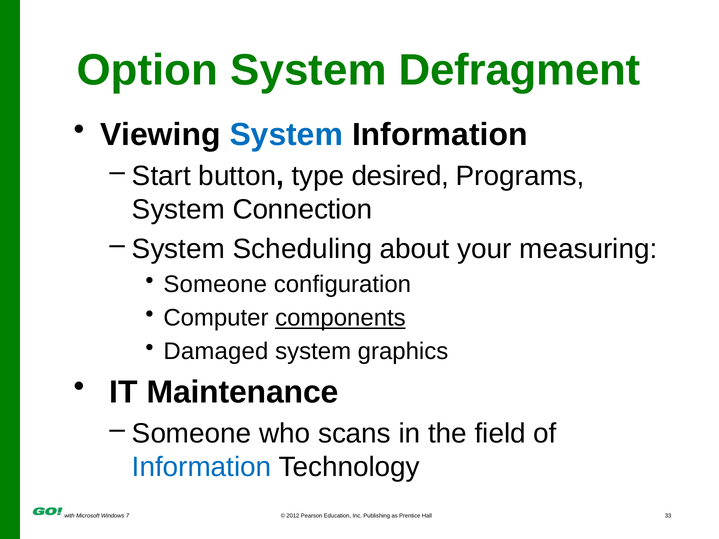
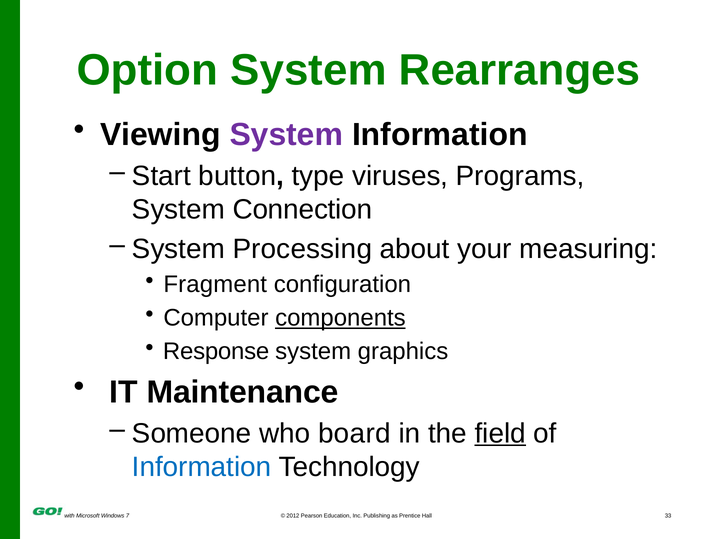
Defragment: Defragment -> Rearranges
System at (286, 135) colour: blue -> purple
desired: desired -> viruses
Scheduling: Scheduling -> Processing
Someone at (215, 285): Someone -> Fragment
Damaged: Damaged -> Response
scans: scans -> board
field underline: none -> present
